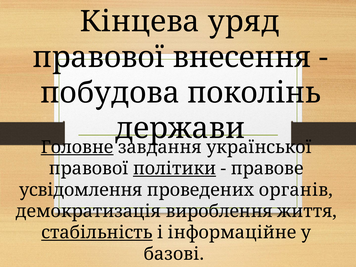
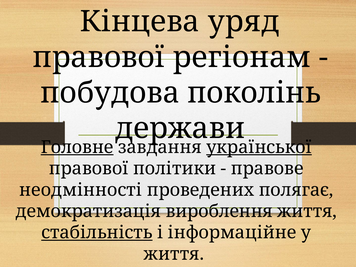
внесення: внесення -> регіонам
української underline: none -> present
політики underline: present -> none
усвідомлення: усвідомлення -> неодмінності
органів: органів -> полягає
базові at (174, 254): базові -> життя
